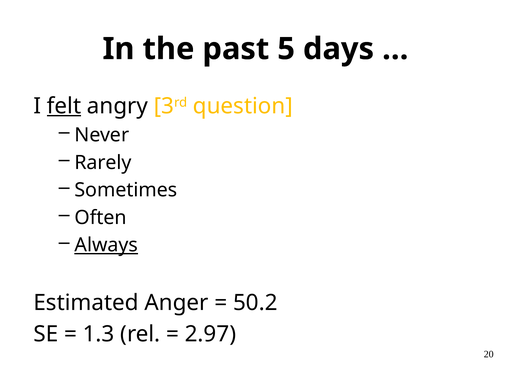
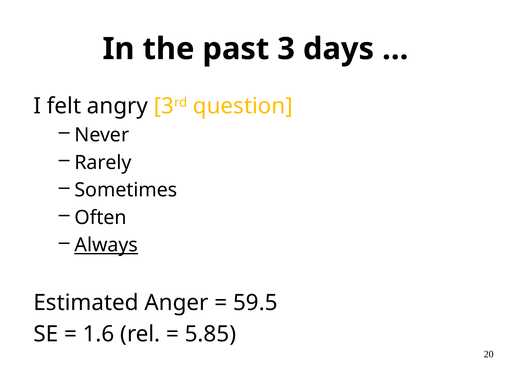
5: 5 -> 3
felt underline: present -> none
50.2: 50.2 -> 59.5
1.3: 1.3 -> 1.6
2.97: 2.97 -> 5.85
